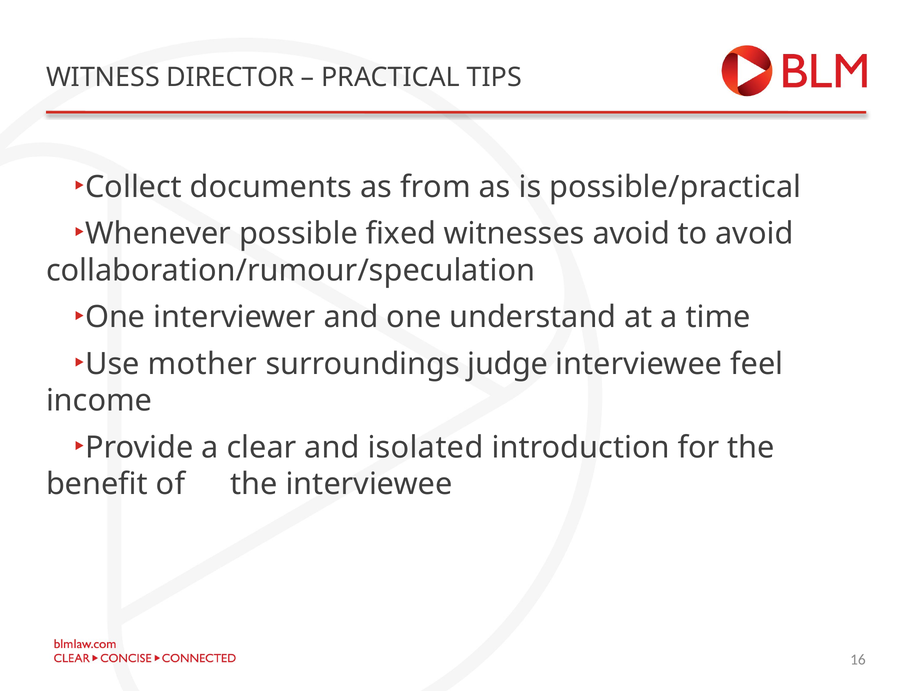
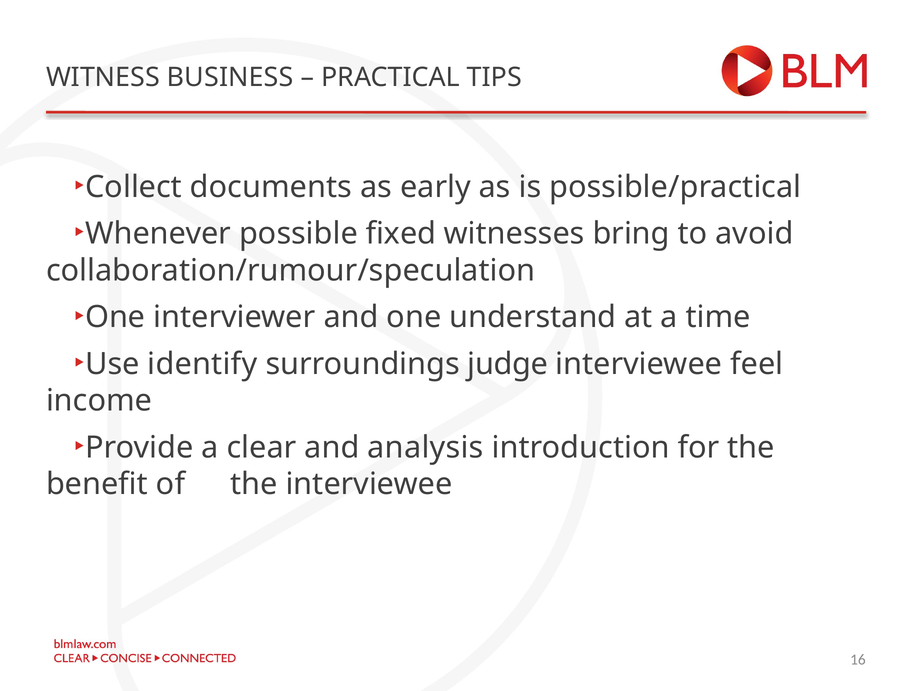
DIRECTOR: DIRECTOR -> BUSINESS
from: from -> early
witnesses avoid: avoid -> bring
mother: mother -> identify
isolated: isolated -> analysis
